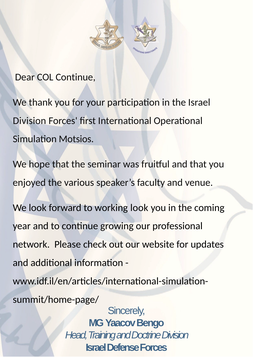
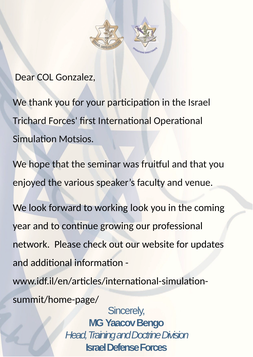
COL Continue: Continue -> Gonzalez
Division at (29, 121): Division -> Trichard
